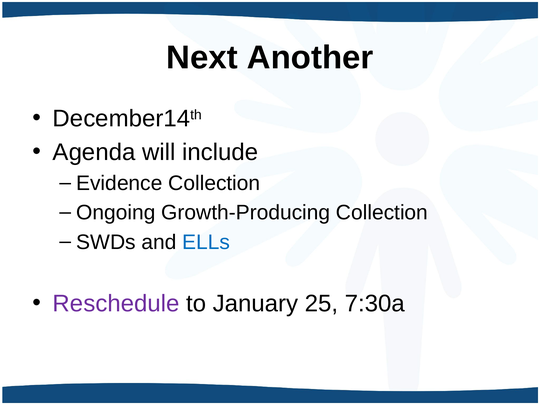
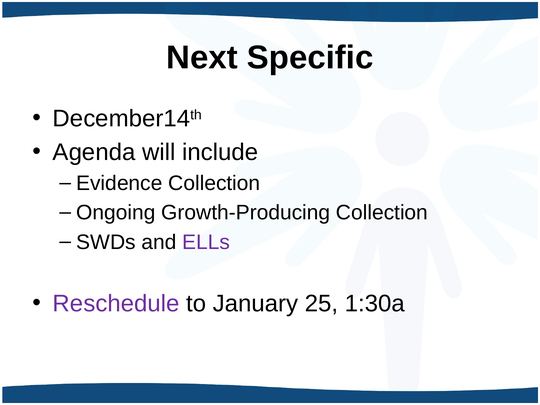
Another: Another -> Specific
ELLs colour: blue -> purple
7:30a: 7:30a -> 1:30a
